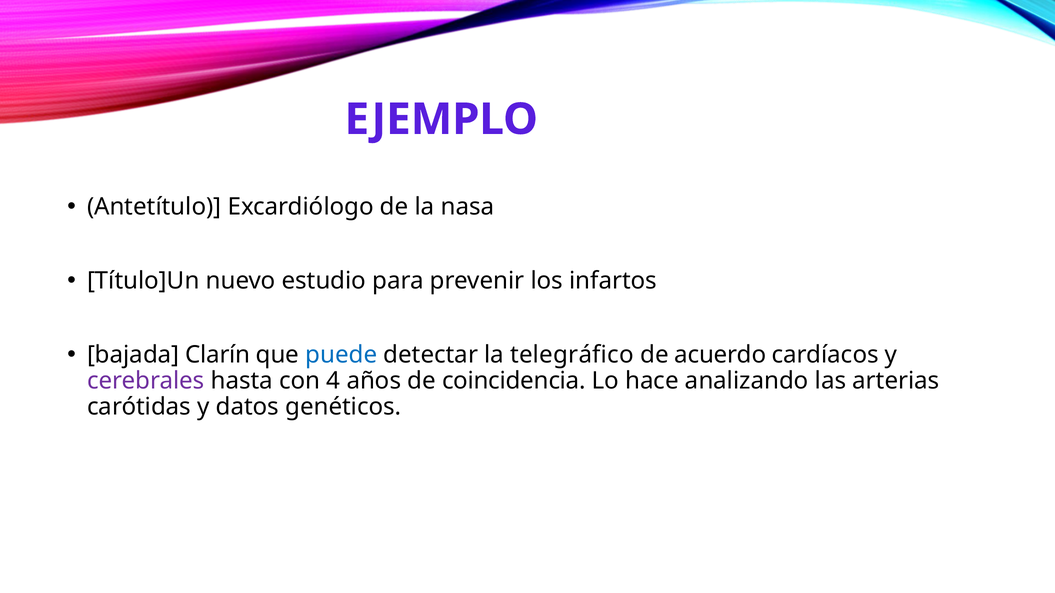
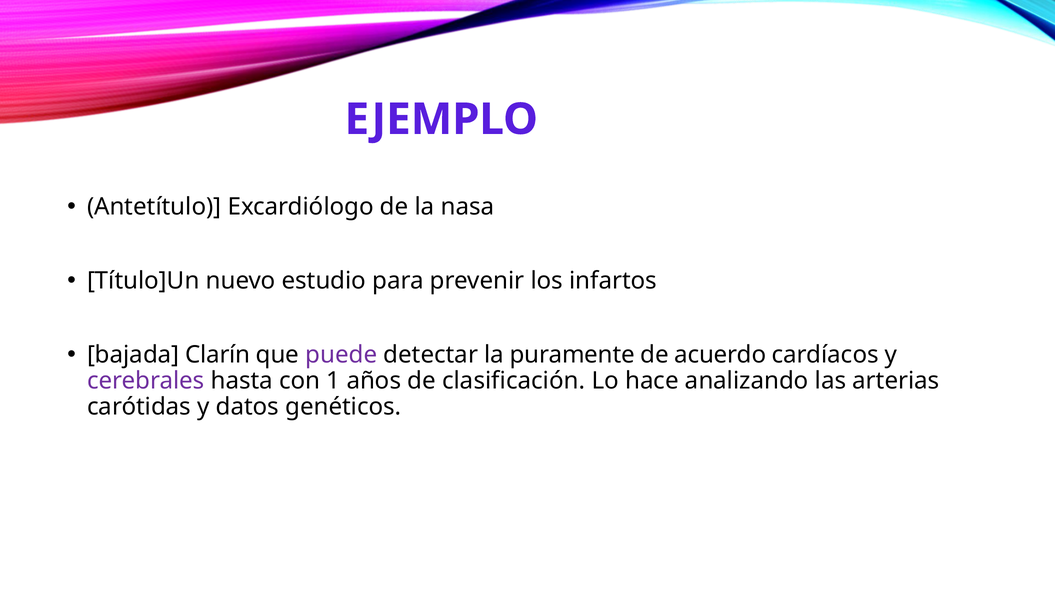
puede colour: blue -> purple
telegráfico: telegráfico -> puramente
4: 4 -> 1
coincidencia: coincidencia -> clasificación
